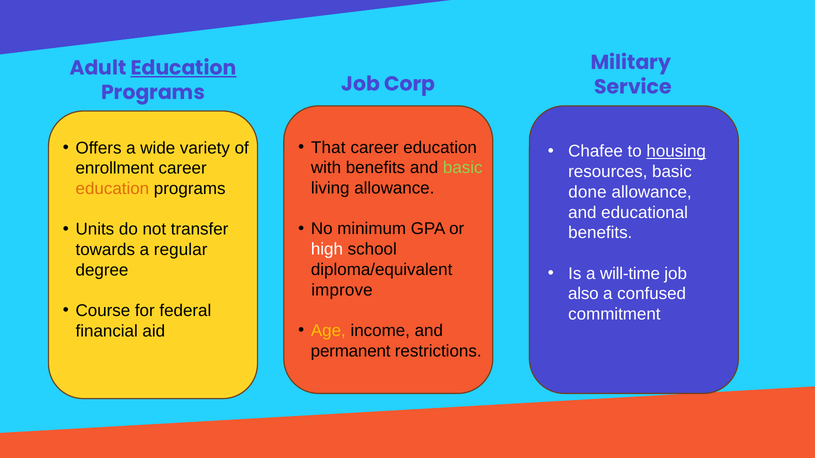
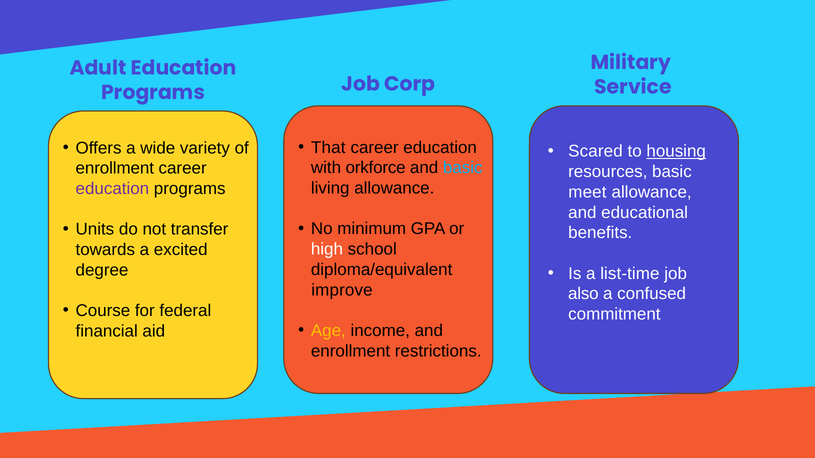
Education at (184, 68) underline: present -> none
Chafee: Chafee -> Scared
with benefits: benefits -> orkforce
basic at (463, 168) colour: light green -> light blue
education at (112, 189) colour: orange -> purple
done: done -> meet
regular: regular -> excited
will-time: will-time -> list-time
permanent at (351, 351): permanent -> enrollment
